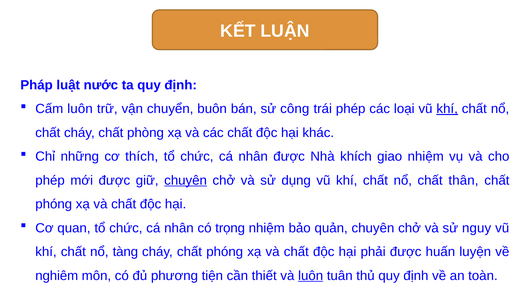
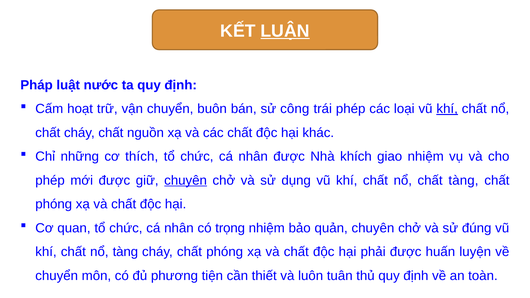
LUẬN underline: none -> present
Cấm luôn: luôn -> hoạt
phòng: phòng -> nguồn
chất thân: thân -> tàng
nguy: nguy -> đúng
nghiêm at (57, 276): nghiêm -> chuyển
luôn at (311, 276) underline: present -> none
